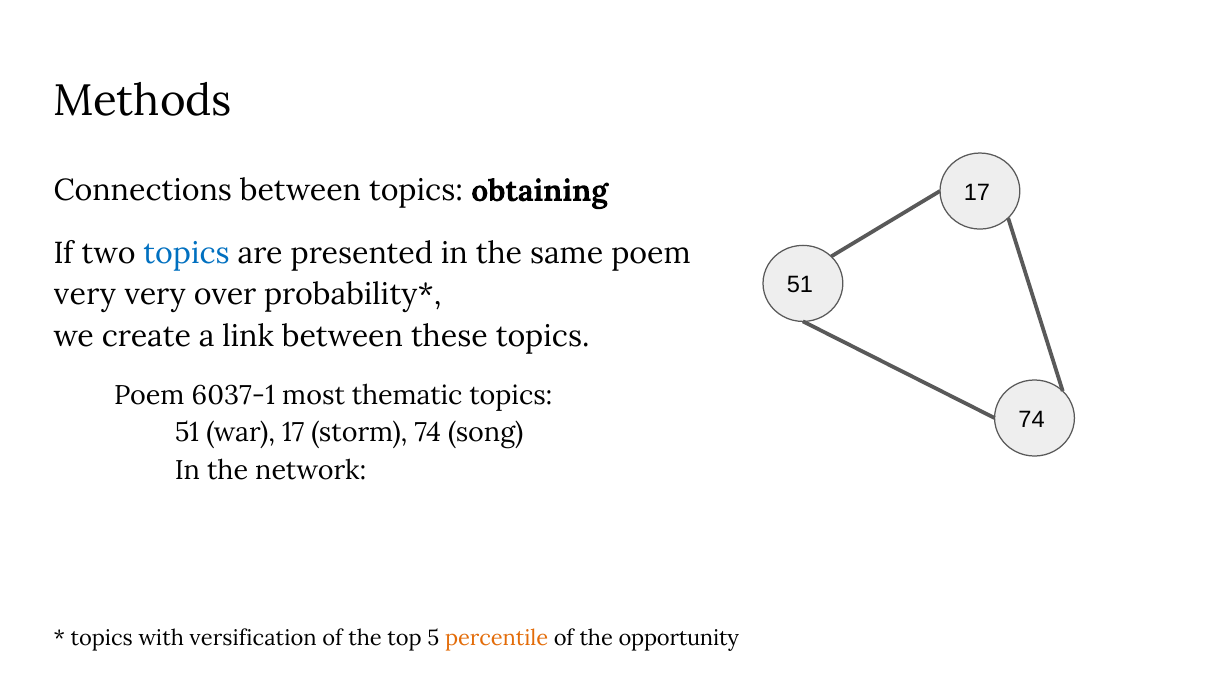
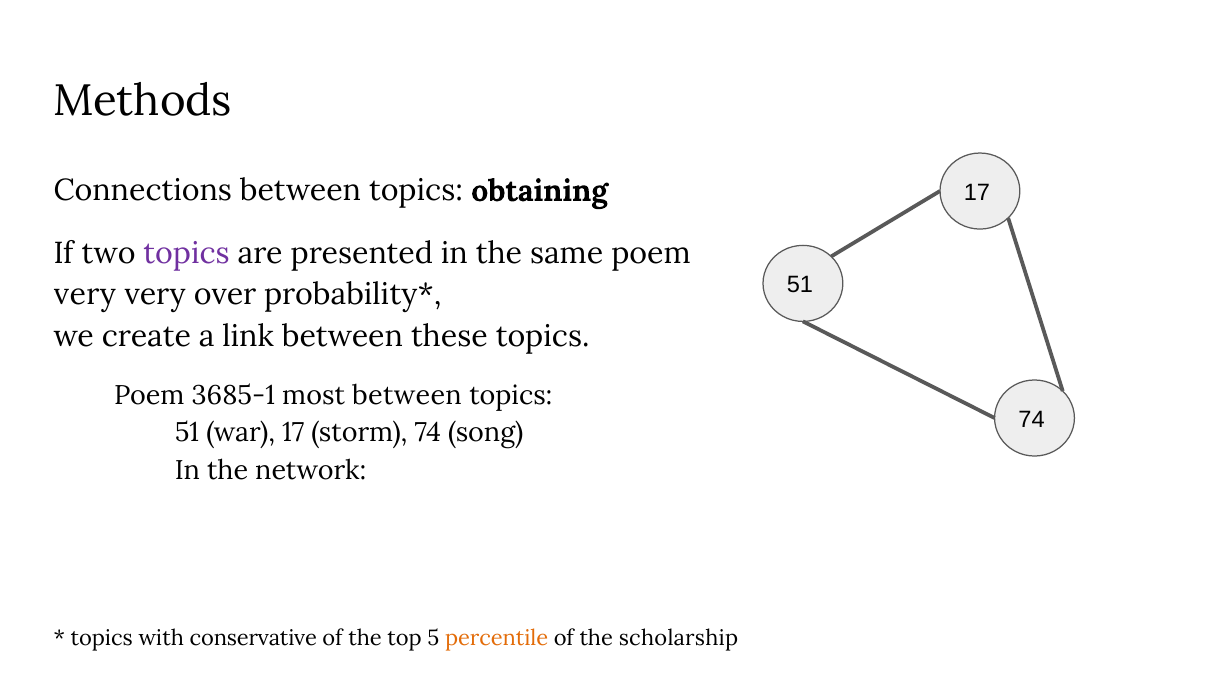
topics at (187, 253) colour: blue -> purple
6037-1: 6037-1 -> 3685-1
most thematic: thematic -> between
versification: versification -> conservative
opportunity: opportunity -> scholarship
